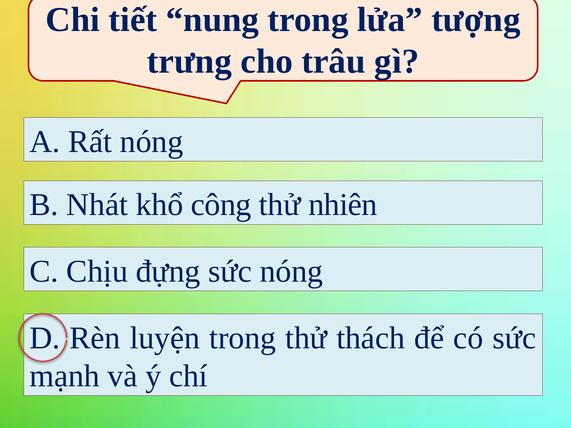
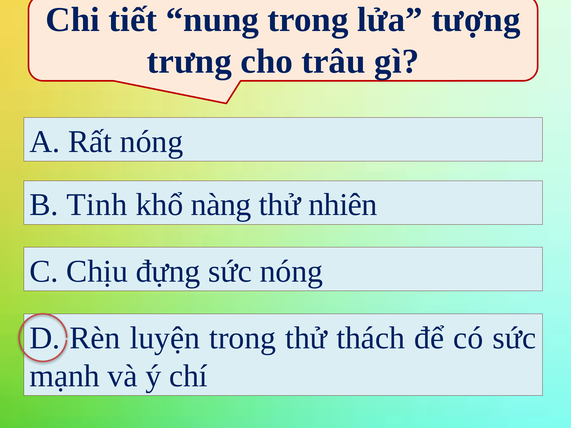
Nhát: Nhát -> Tinh
công: công -> nàng
